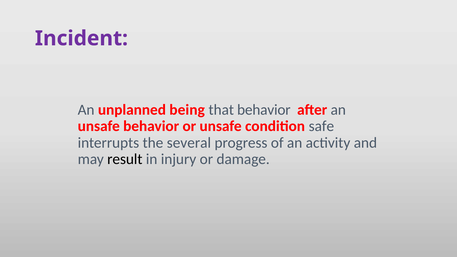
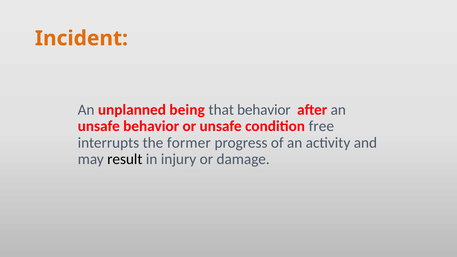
Incident colour: purple -> orange
safe: safe -> free
several: several -> former
